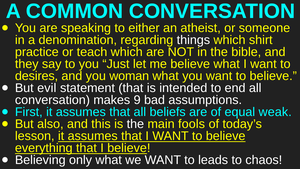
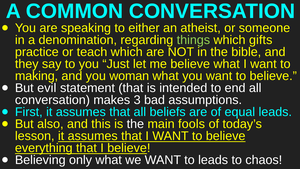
things colour: white -> light green
shirt: shirt -> gifts
desires: desires -> making
9: 9 -> 3
equal weak: weak -> leads
